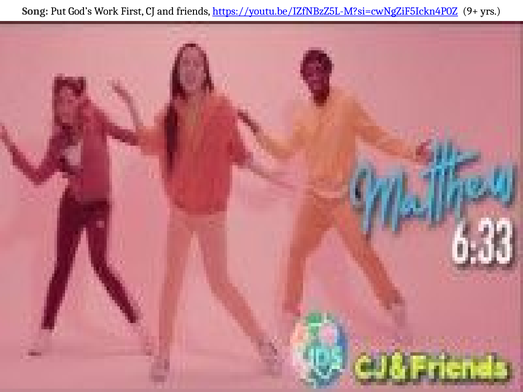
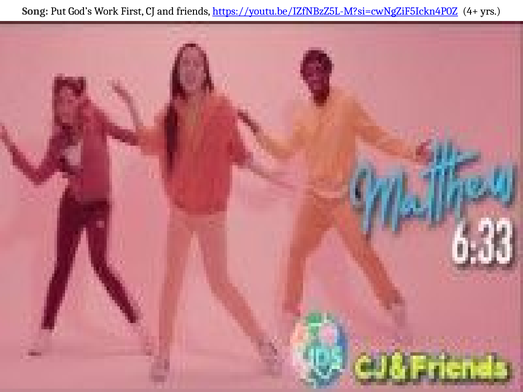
9+: 9+ -> 4+
